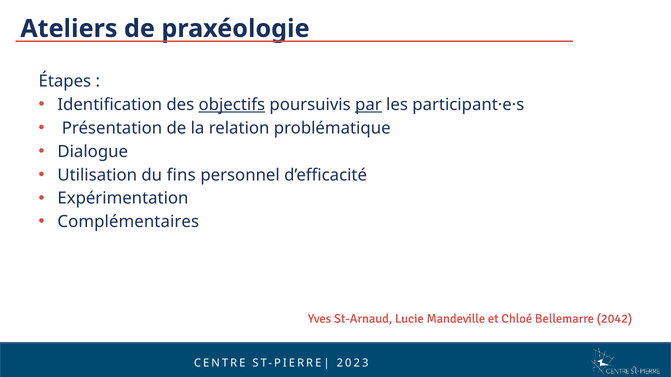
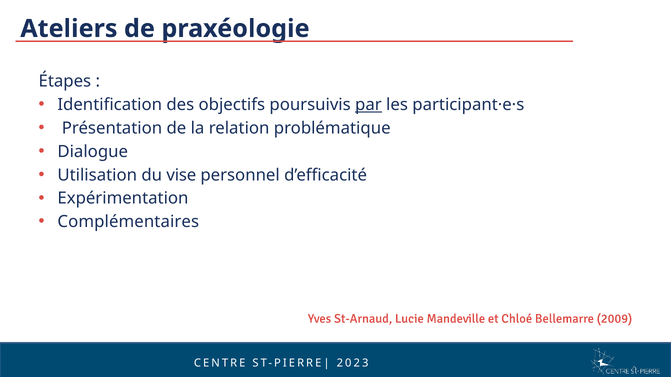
objectifs underline: present -> none
fins: fins -> vise
2042: 2042 -> 2009
